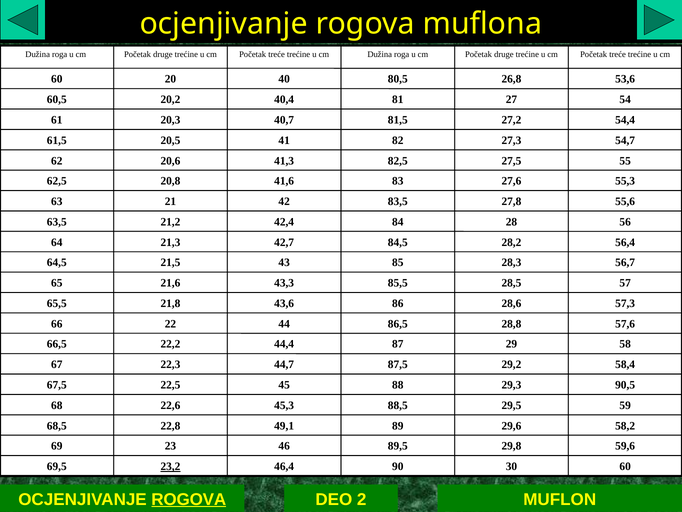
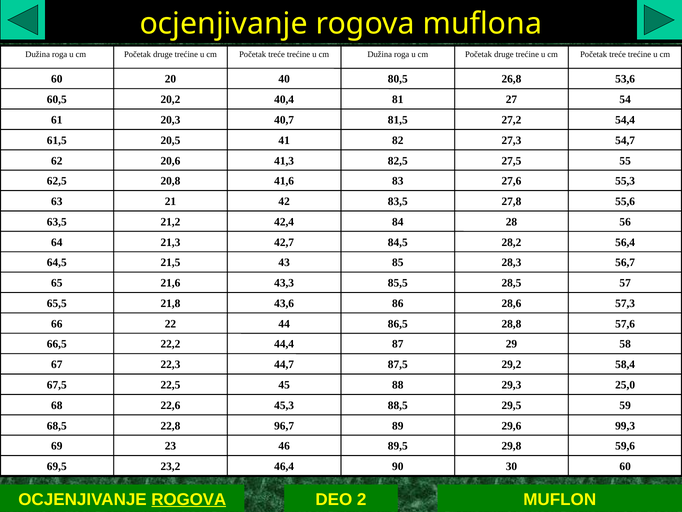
90,5: 90,5 -> 25,0
49,1: 49,1 -> 96,7
58,2: 58,2 -> 99,3
23,2 underline: present -> none
